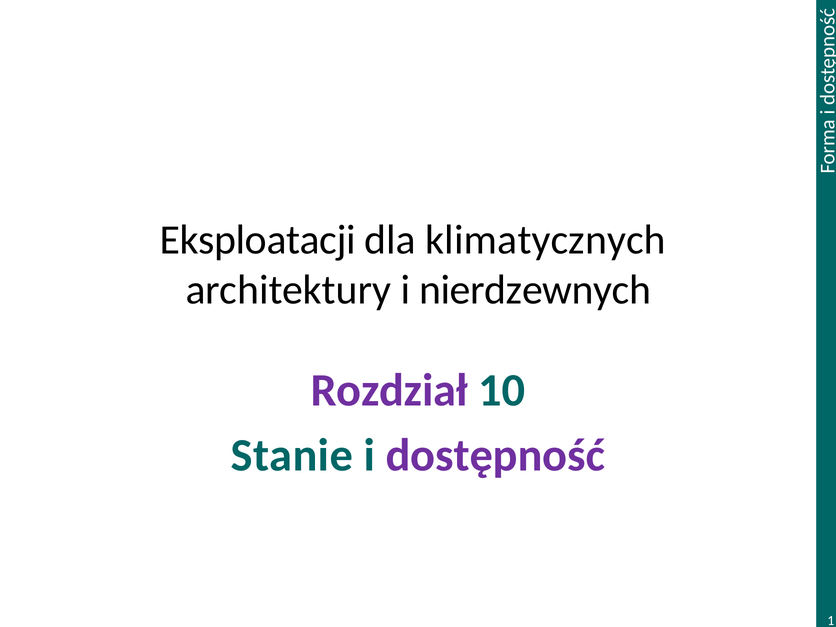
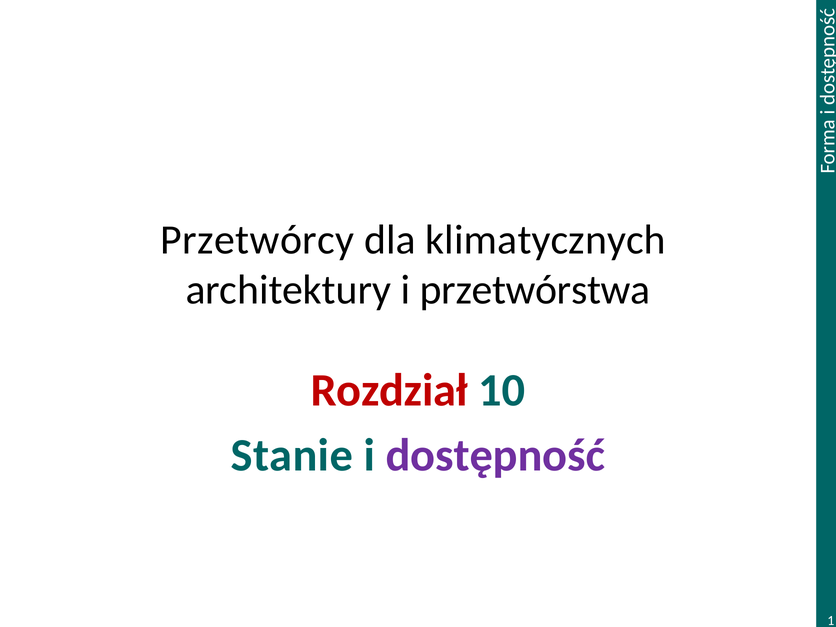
Eksploatacji: Eksploatacji -> Przetwórcy
nierdzewnych: nierdzewnych -> przetwórstwa
Rozdział colour: purple -> red
